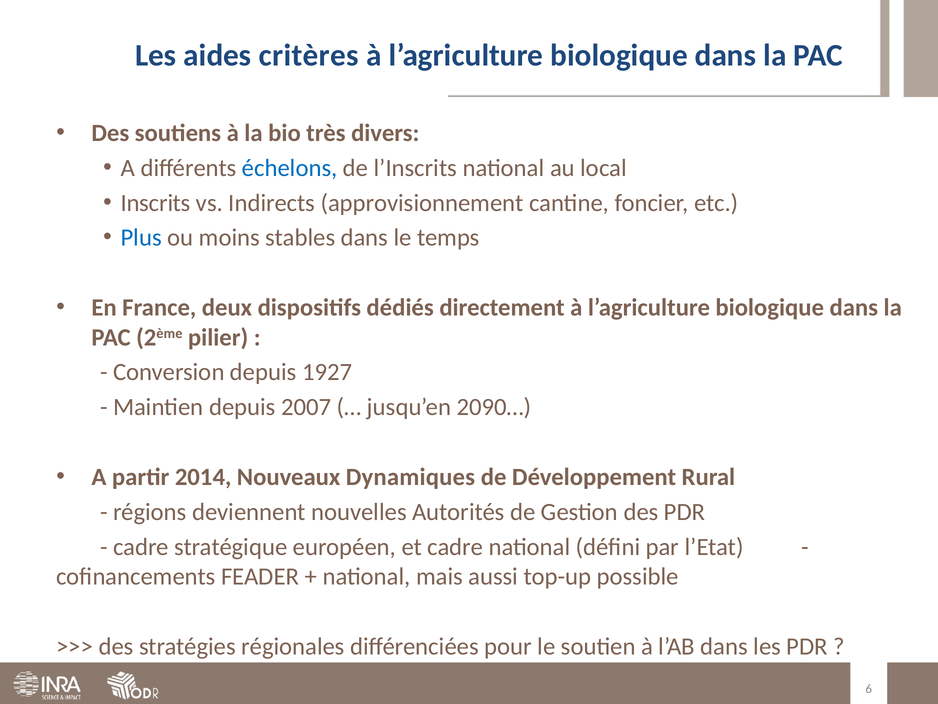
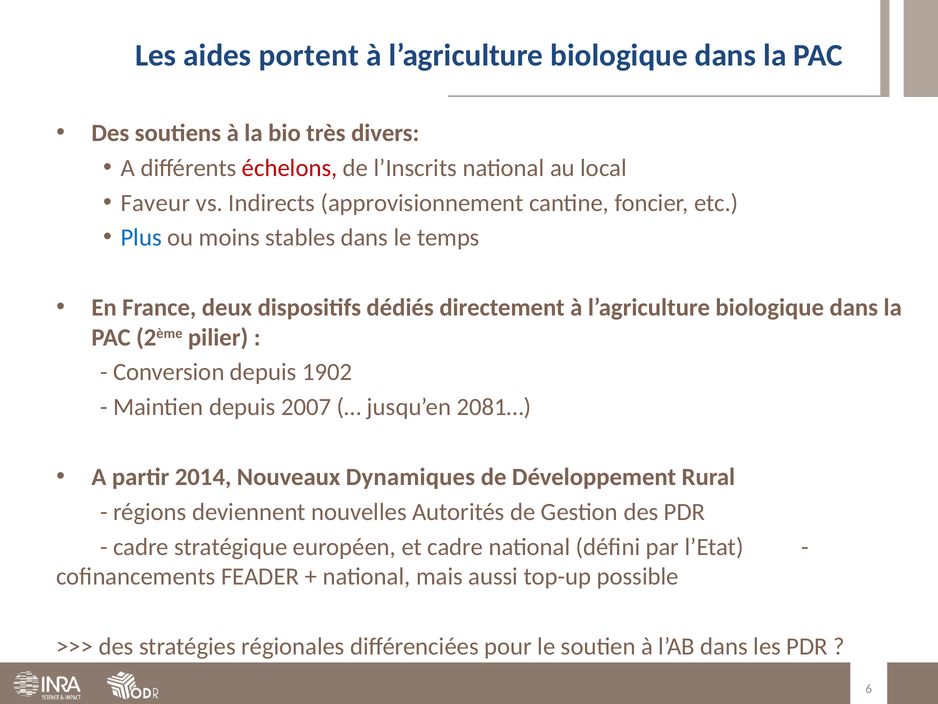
critères: critères -> portent
échelons colour: blue -> red
Inscrits: Inscrits -> Faveur
1927: 1927 -> 1902
2090…: 2090… -> 2081…
